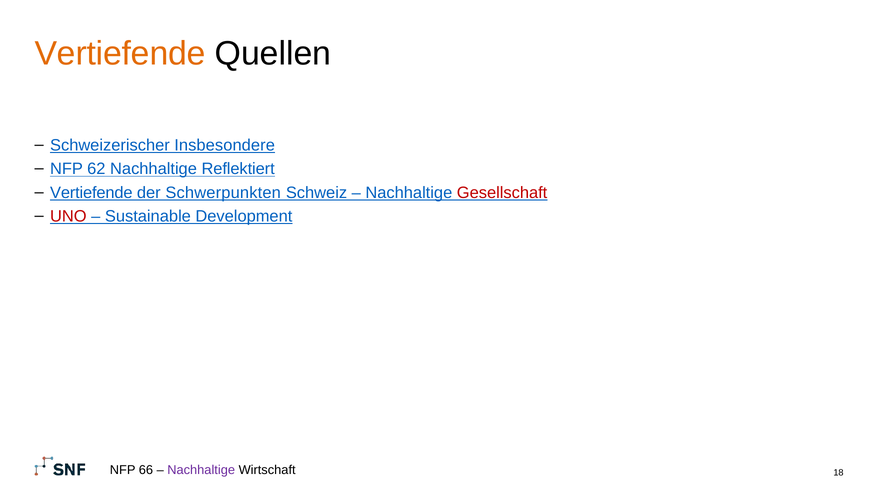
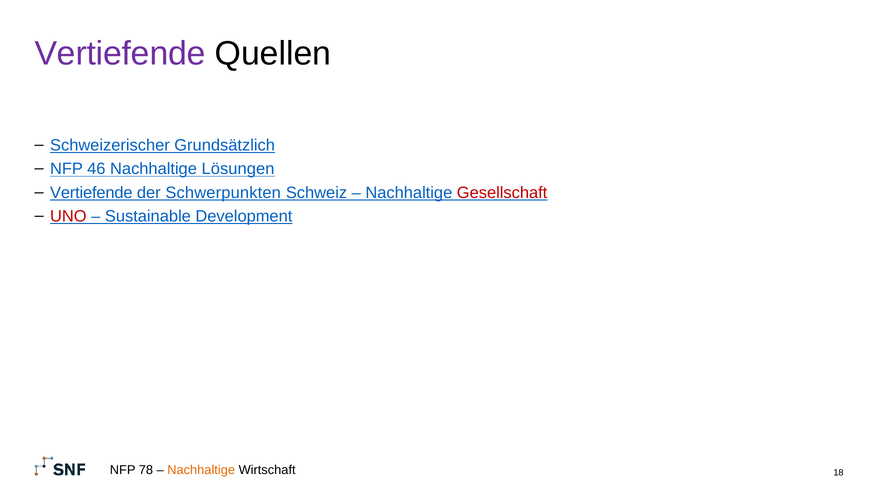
Vertiefende at (120, 54) colour: orange -> purple
Insbesondere: Insbesondere -> Grundsätzlich
62: 62 -> 46
Reflektiert: Reflektiert -> Lösungen
66: 66 -> 78
Nachhaltige at (201, 470) colour: purple -> orange
